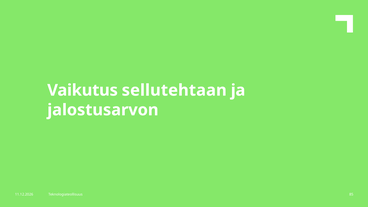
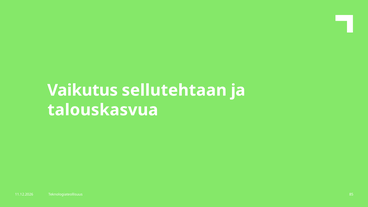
jalostusarvon: jalostusarvon -> talouskasvua
